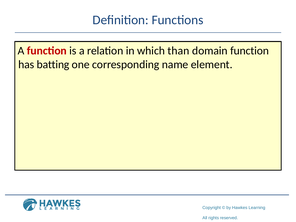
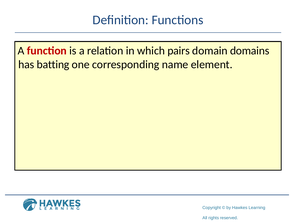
than: than -> pairs
domain function: function -> domains
